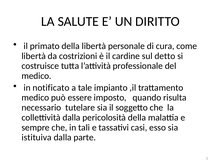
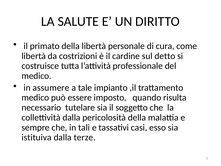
notificato: notificato -> assumere
parte: parte -> terze
